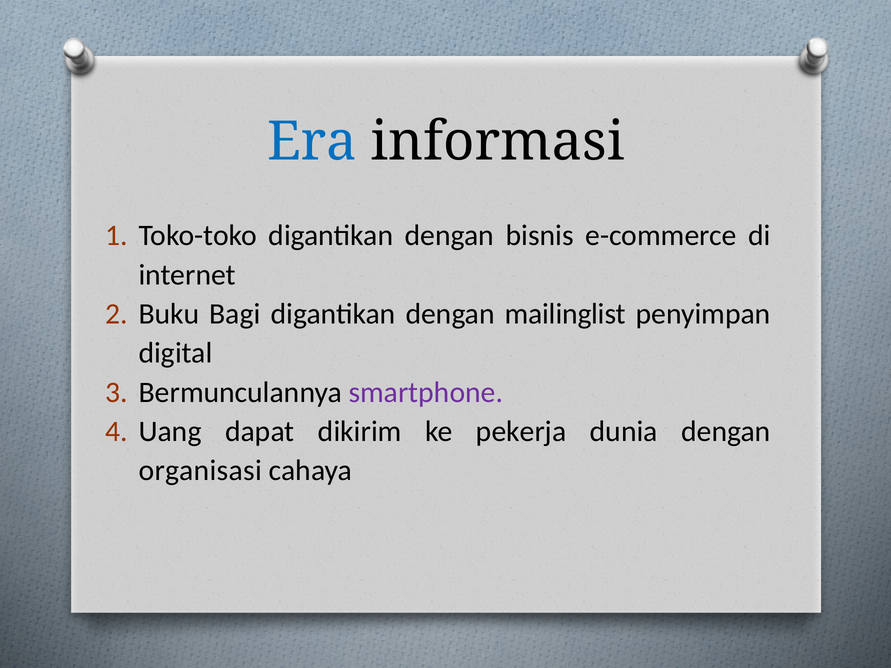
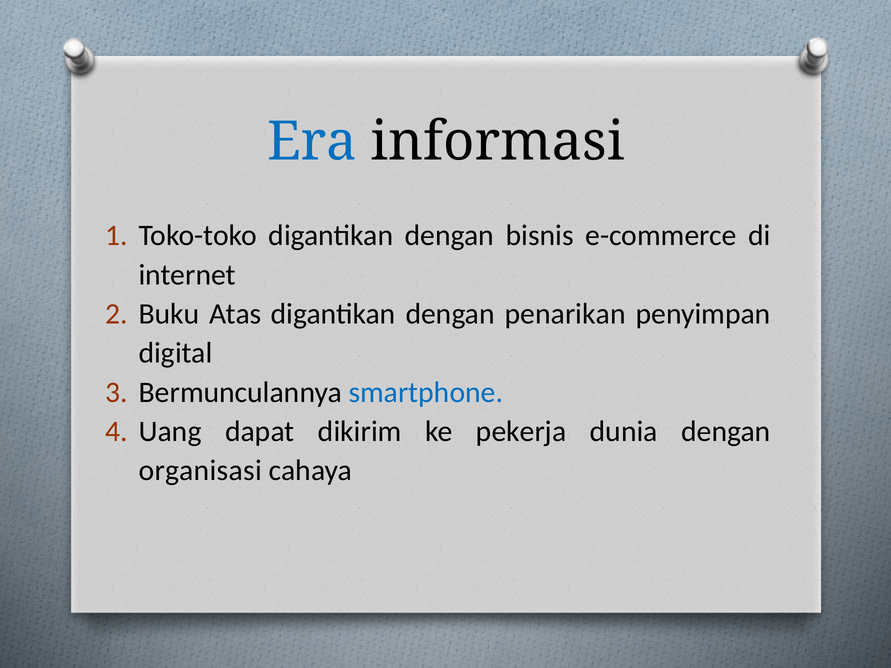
Bagi: Bagi -> Atas
mailinglist: mailinglist -> penarikan
smartphone colour: purple -> blue
